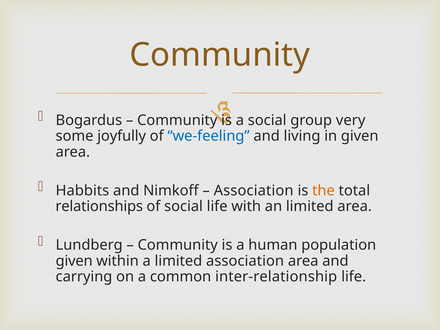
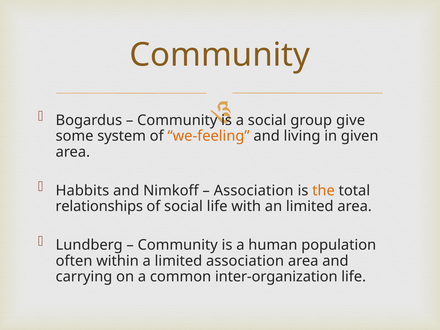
very: very -> give
joyfully: joyfully -> system
we-feeling colour: blue -> orange
given at (74, 261): given -> often
inter-relationship: inter-relationship -> inter-organization
